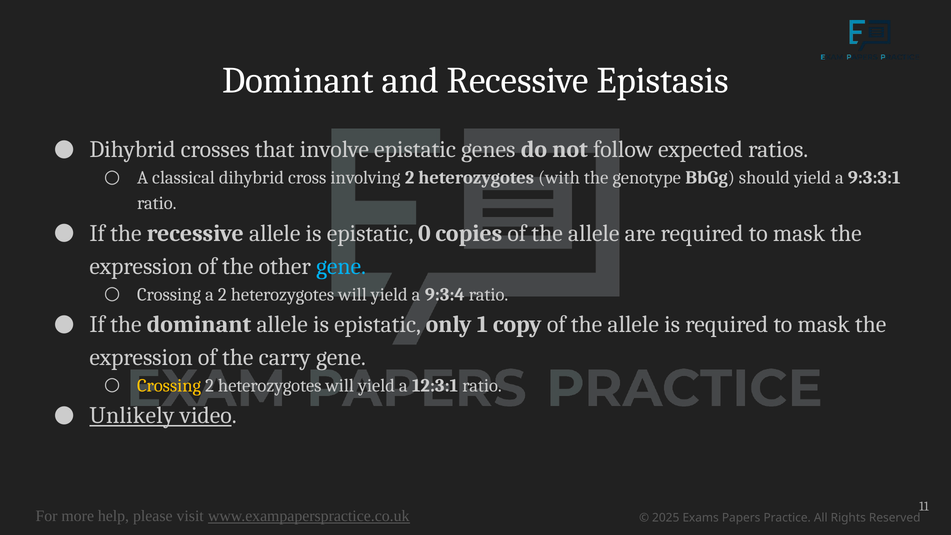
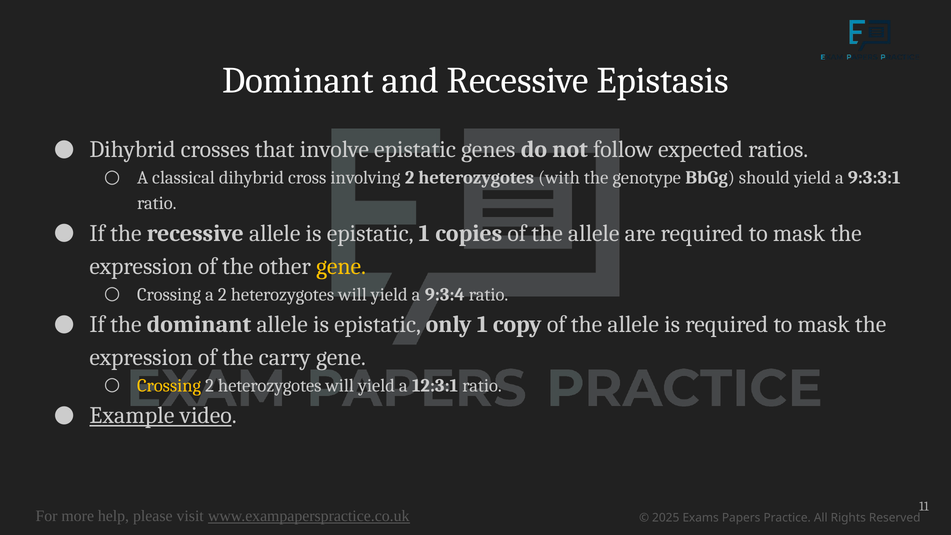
epistatic 0: 0 -> 1
gene at (341, 266) colour: light blue -> yellow
Unlikely: Unlikely -> Example
